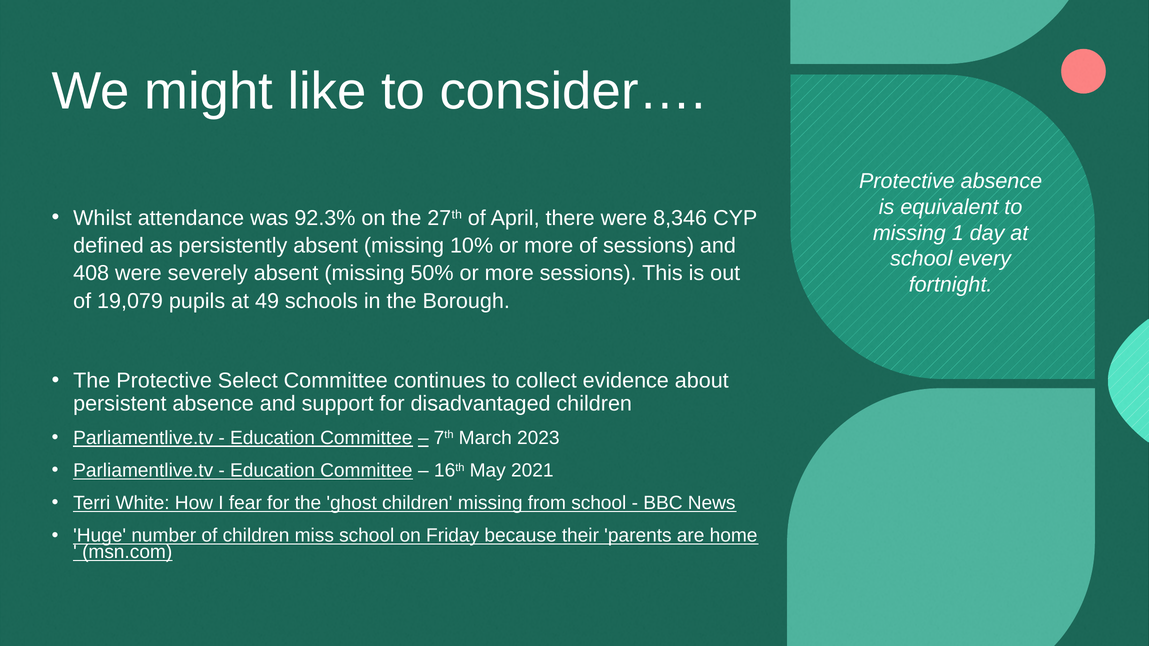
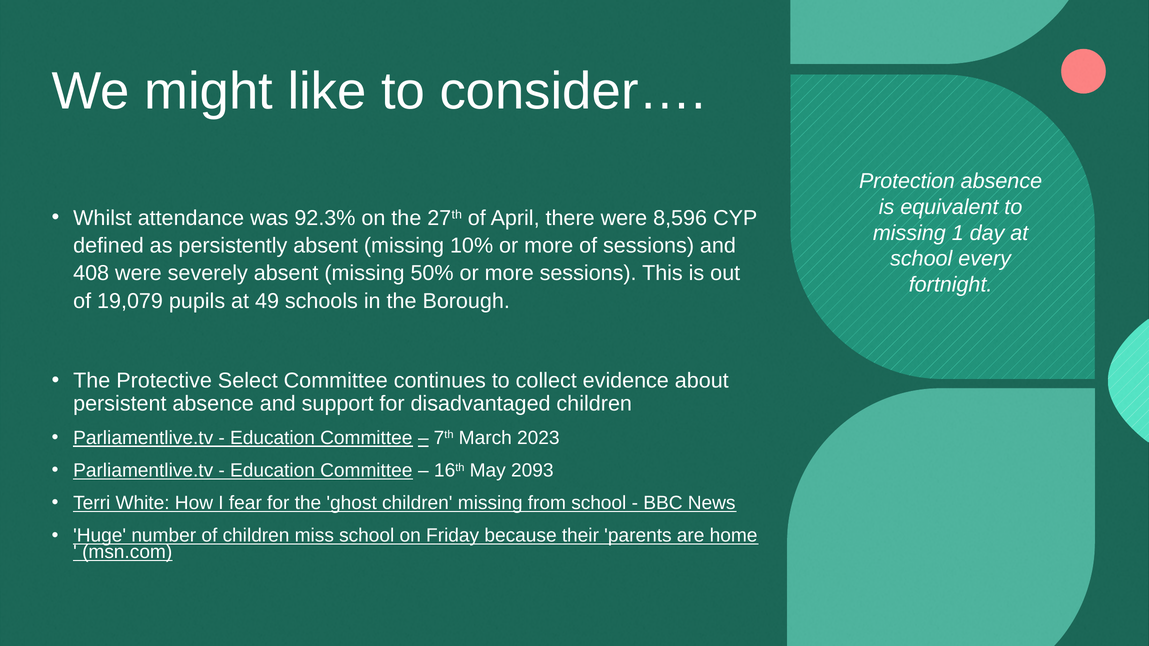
Protective at (907, 181): Protective -> Protection
8,346: 8,346 -> 8,596
2021: 2021 -> 2093
